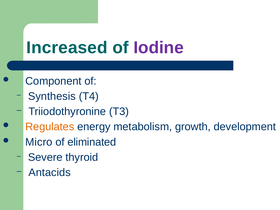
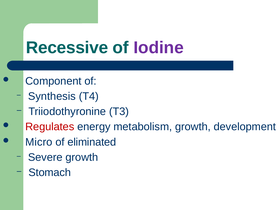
Increased: Increased -> Recessive
Regulates colour: orange -> red
Severe thyroid: thyroid -> growth
Antacids: Antacids -> Stomach
